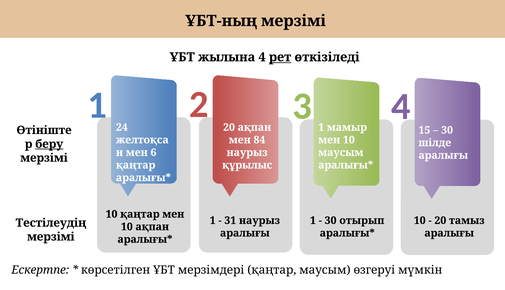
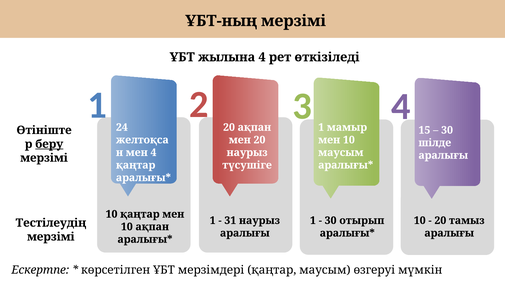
рет underline: present -> none
мен 84: 84 -> 20
мен 6: 6 -> 4
құрылыс: құрылыс -> түсушіге
